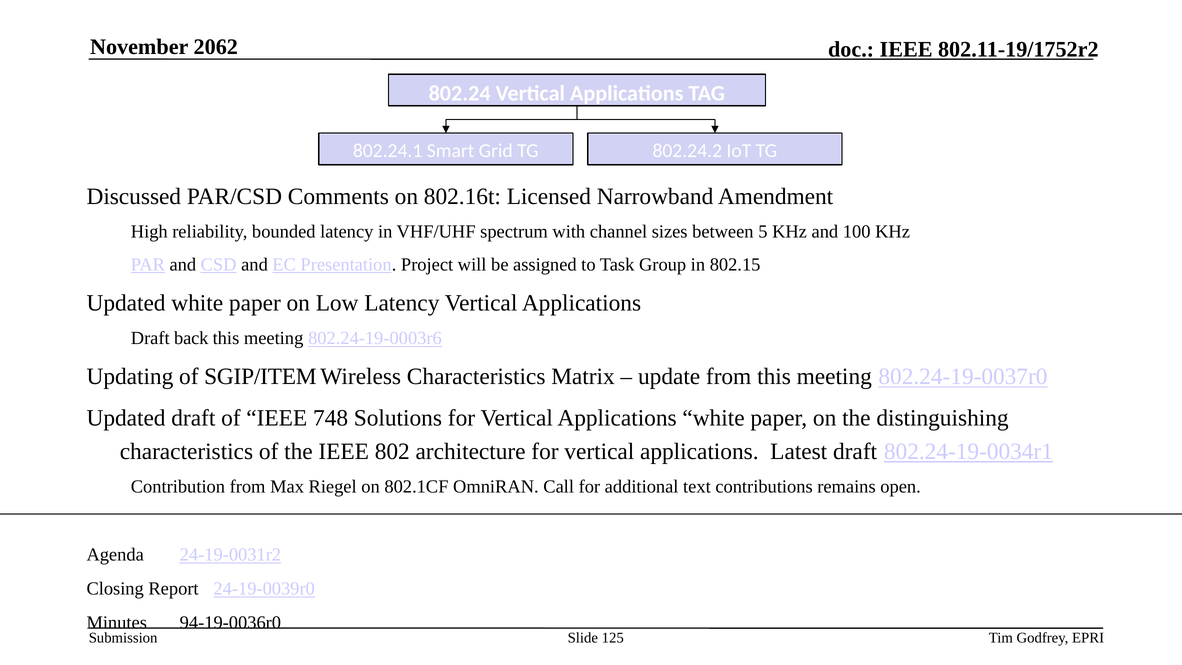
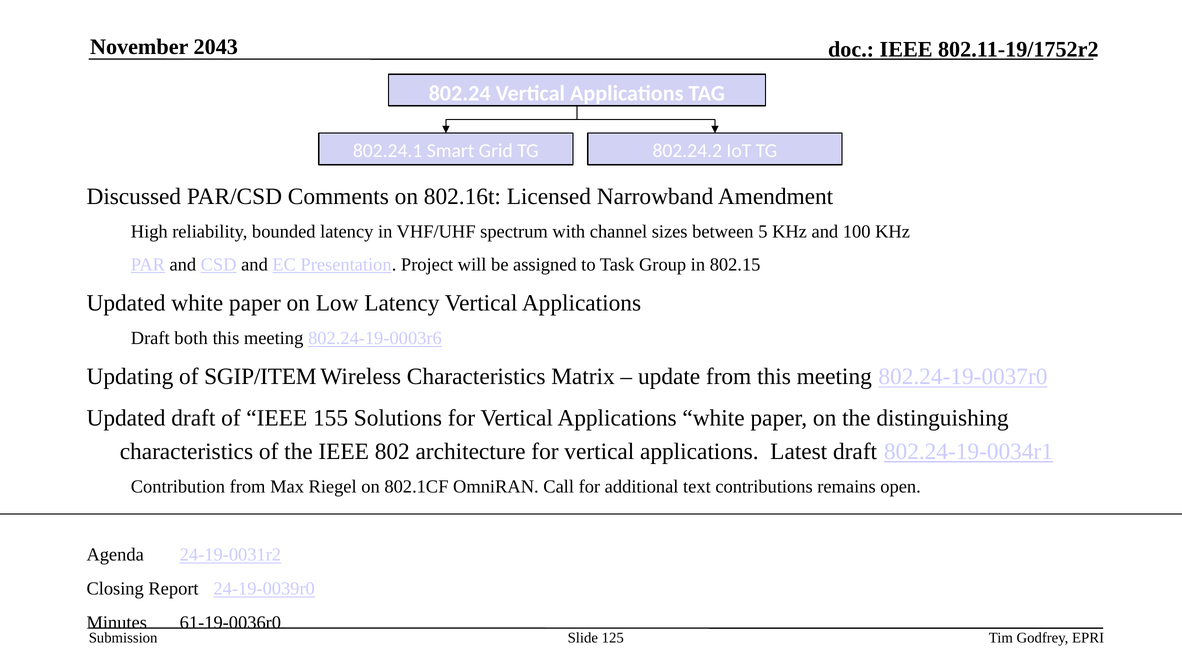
2062: 2062 -> 2043
back: back -> both
748: 748 -> 155
94-19-0036r0: 94-19-0036r0 -> 61-19-0036r0
